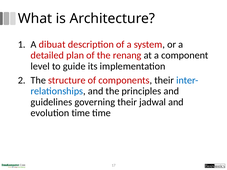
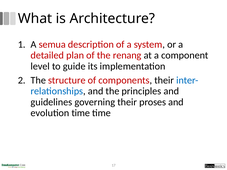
dibuat: dibuat -> semua
jadwal: jadwal -> proses
